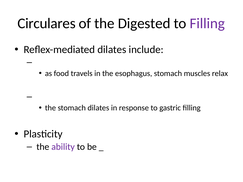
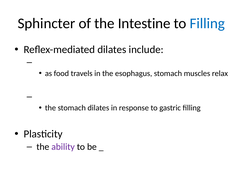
Circulares: Circulares -> Sphincter
Digested: Digested -> Intestine
Filling at (207, 24) colour: purple -> blue
